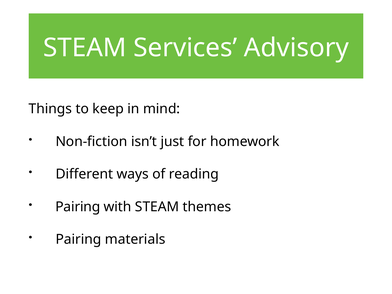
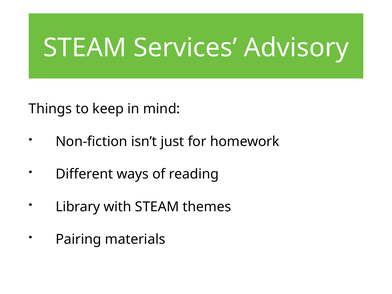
Pairing at (78, 207): Pairing -> Library
